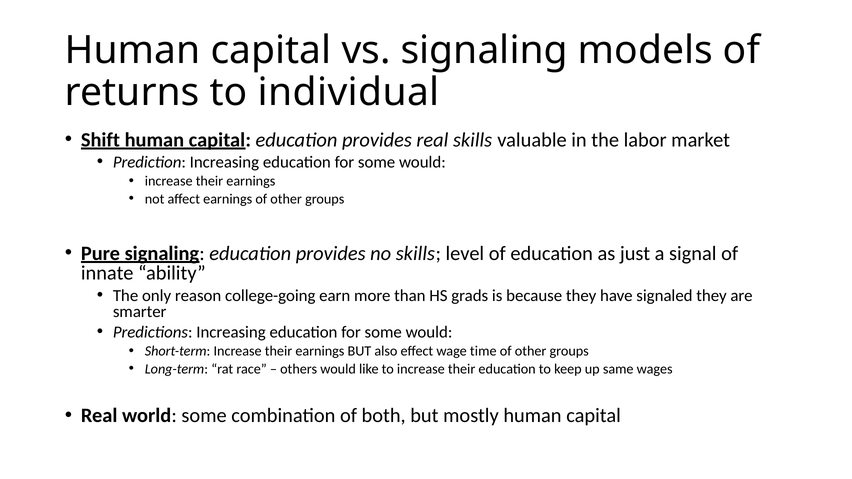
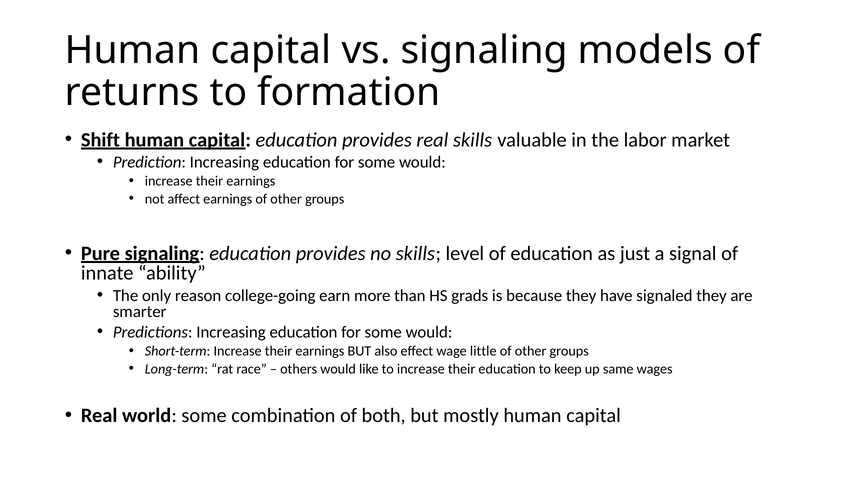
individual: individual -> formation
time: time -> little
